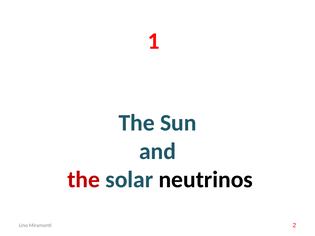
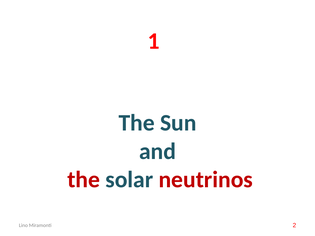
neutrinos colour: black -> red
